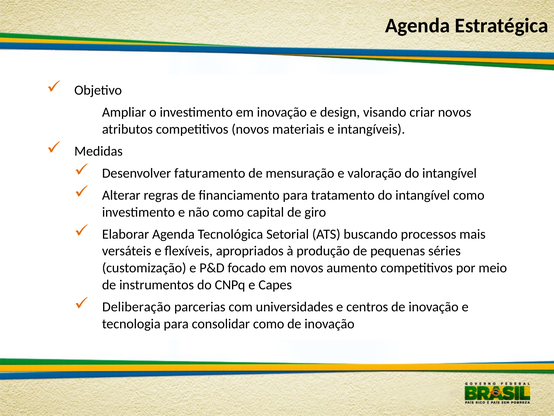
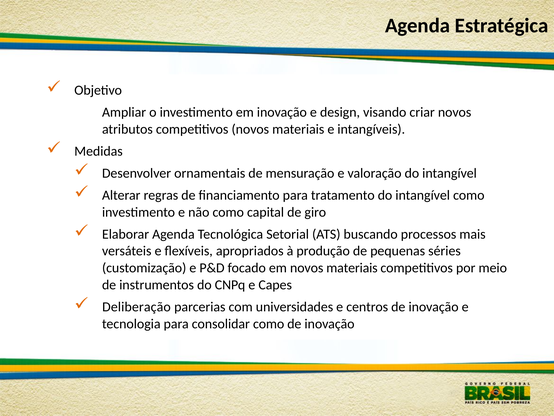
faturamento: faturamento -> ornamentais
em novos aumento: aumento -> materiais
